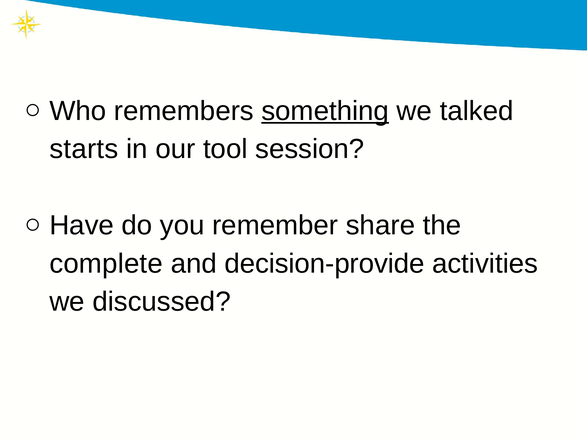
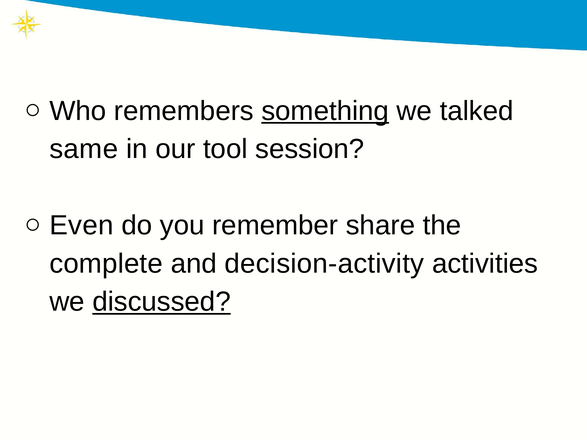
starts: starts -> same
Have: Have -> Even
decision-provide: decision-provide -> decision-activity
discussed underline: none -> present
